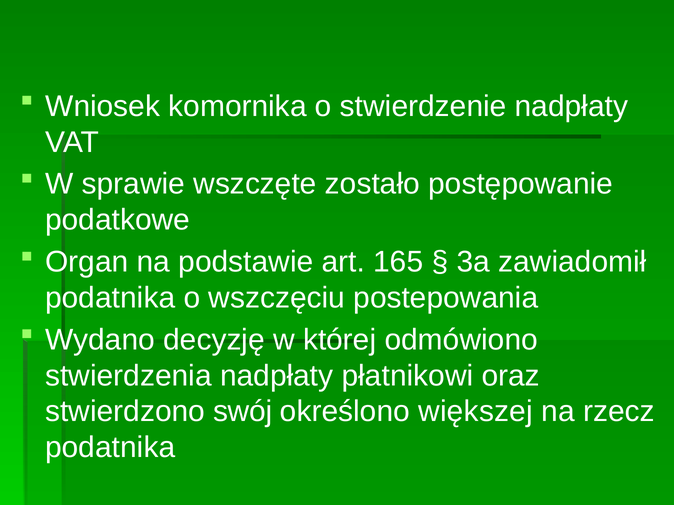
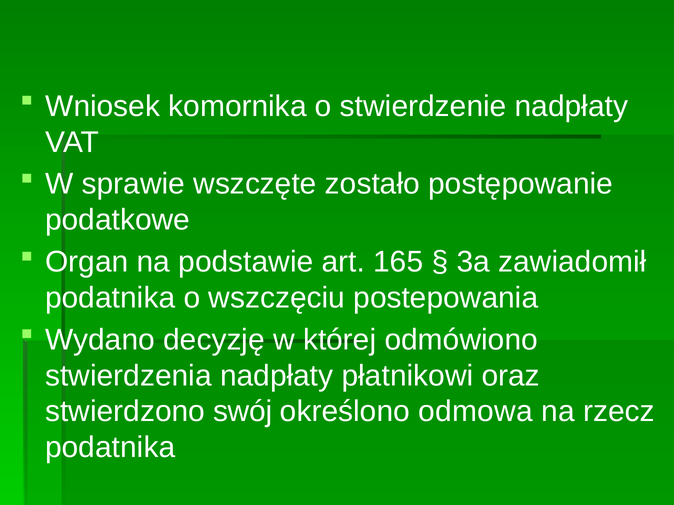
większej: większej -> odmowa
